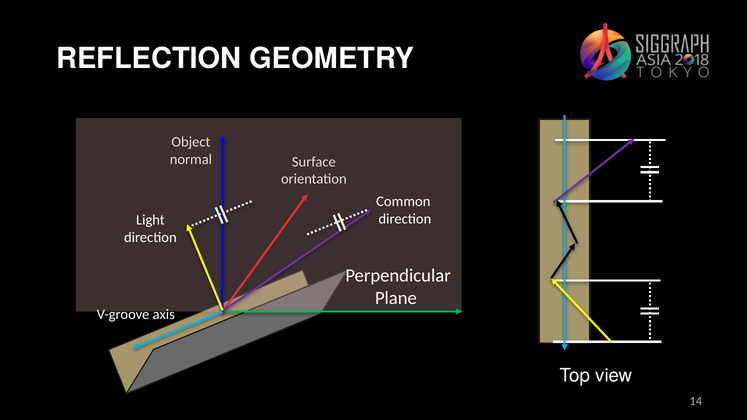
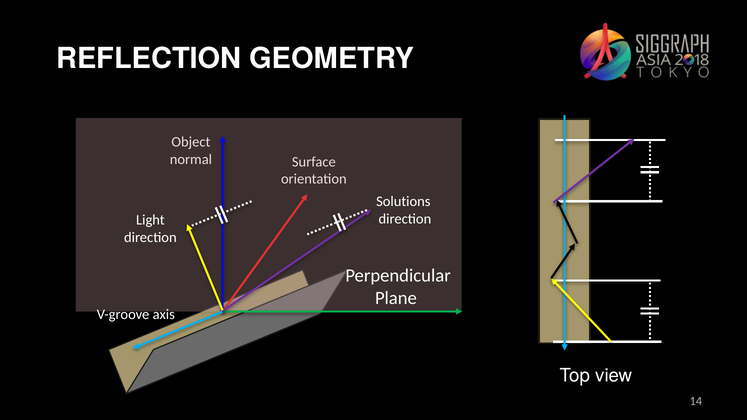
Common: Common -> Solutions
